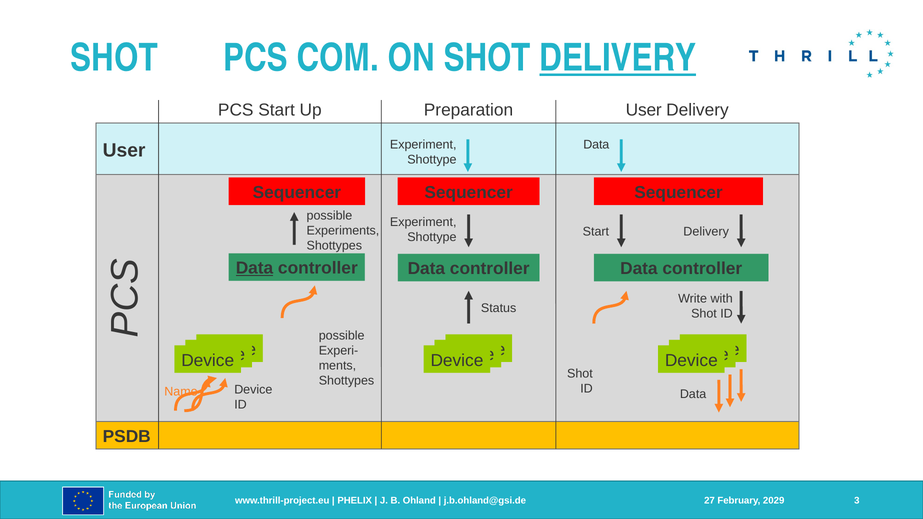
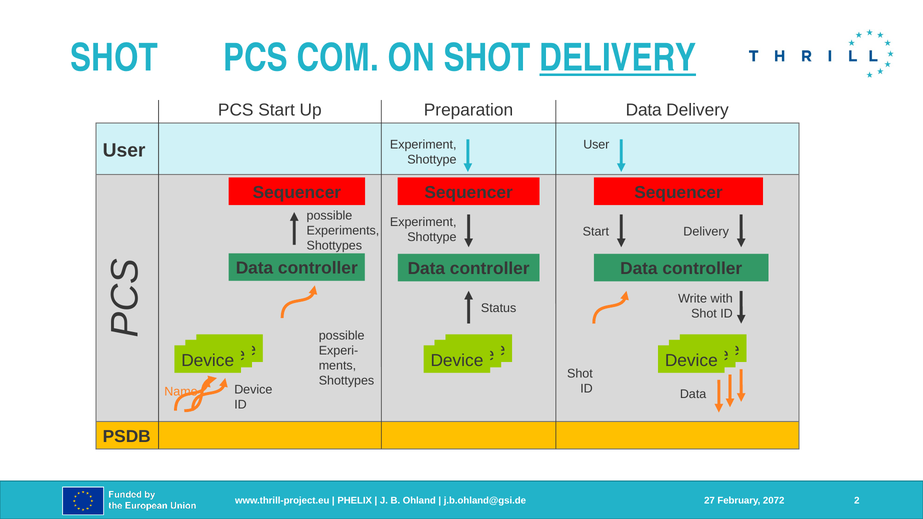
Up User: User -> Data
Data at (596, 145): Data -> User
Data at (254, 268) underline: present -> none
3: 3 -> 2
2029: 2029 -> 2072
